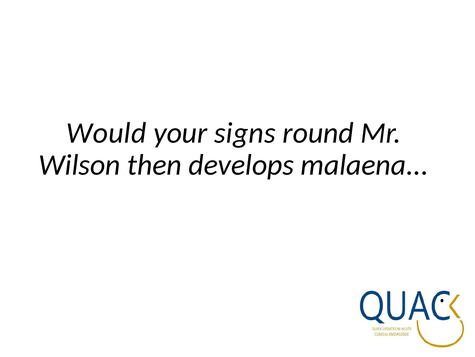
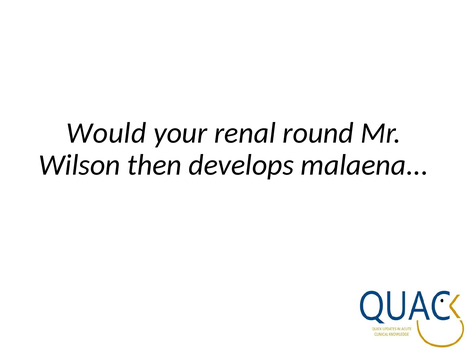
signs: signs -> renal
